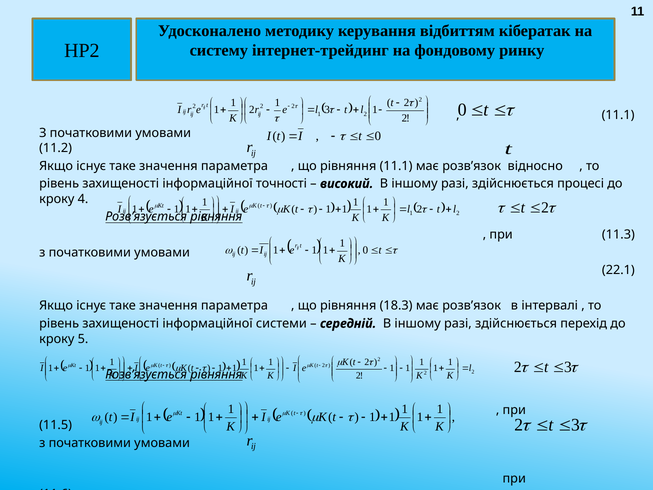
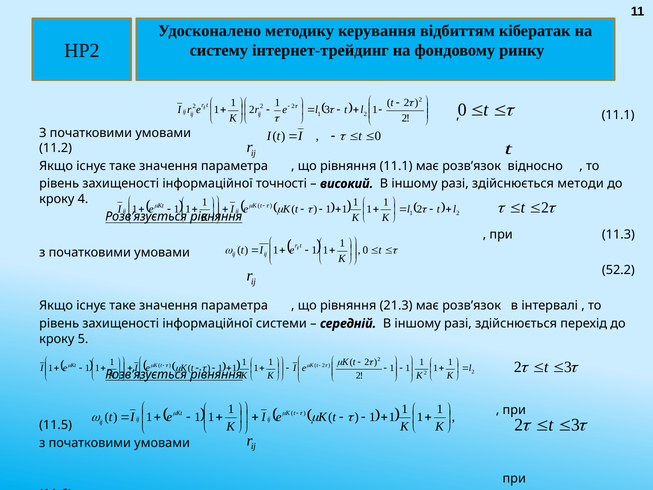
процесі: процесі -> методи
22.1: 22.1 -> 52.2
18.3: 18.3 -> 21.3
